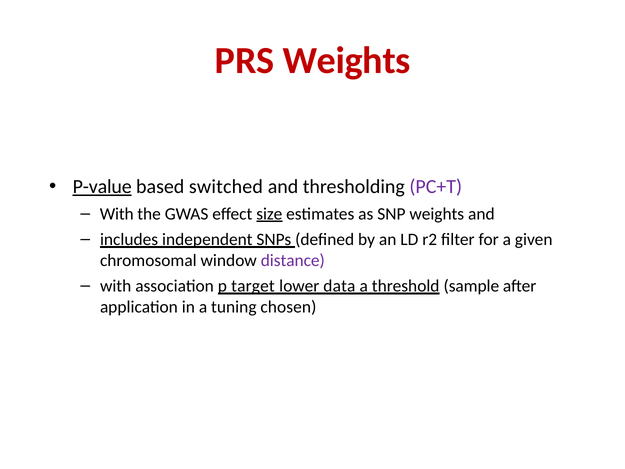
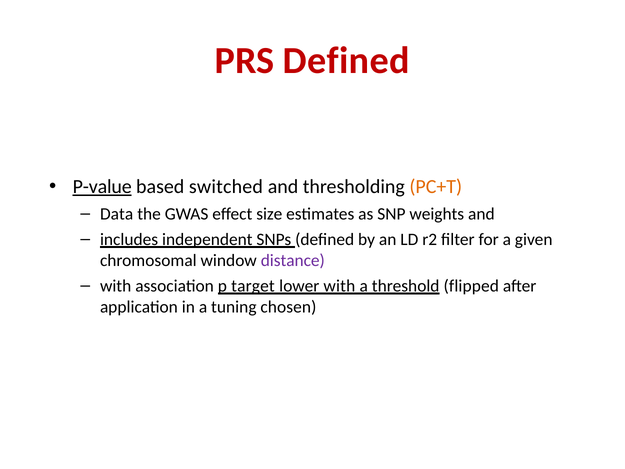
PRS Weights: Weights -> Defined
PC+T colour: purple -> orange
With at (117, 214): With -> Data
size underline: present -> none
lower data: data -> with
sample: sample -> flipped
